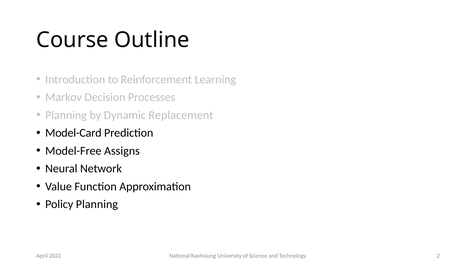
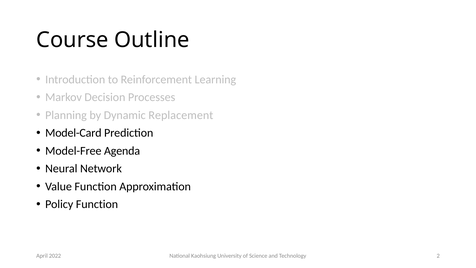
Assigns: Assigns -> Agenda
Policy Planning: Planning -> Function
